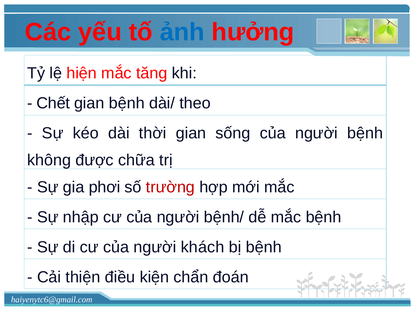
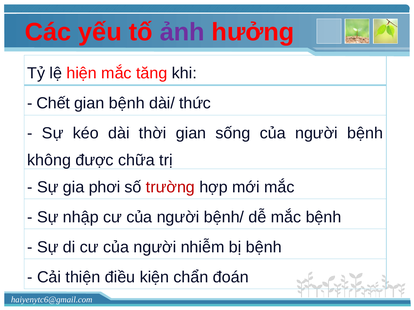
ảnh colour: blue -> purple
theo: theo -> thức
khách: khách -> nhiễm
